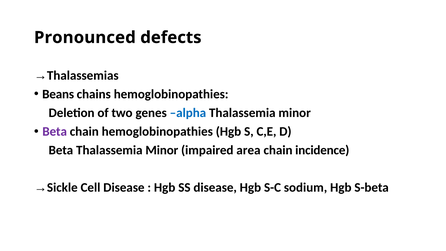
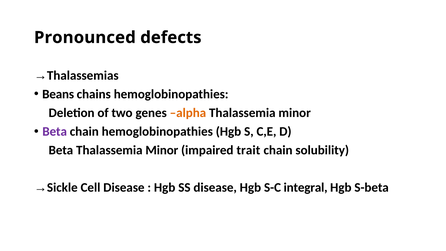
alpha colour: blue -> orange
area: area -> trait
incidence: incidence -> solubility
sodium: sodium -> integral
